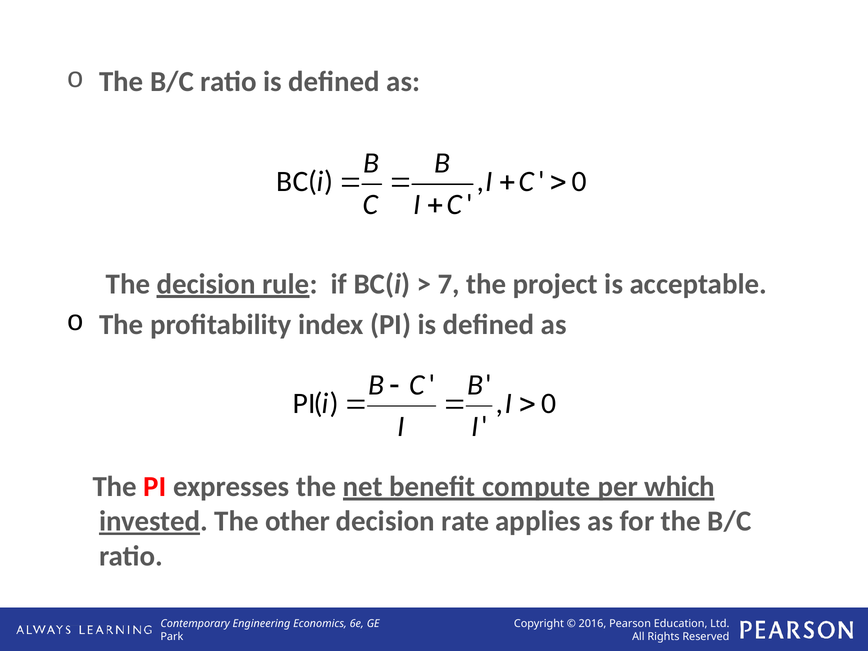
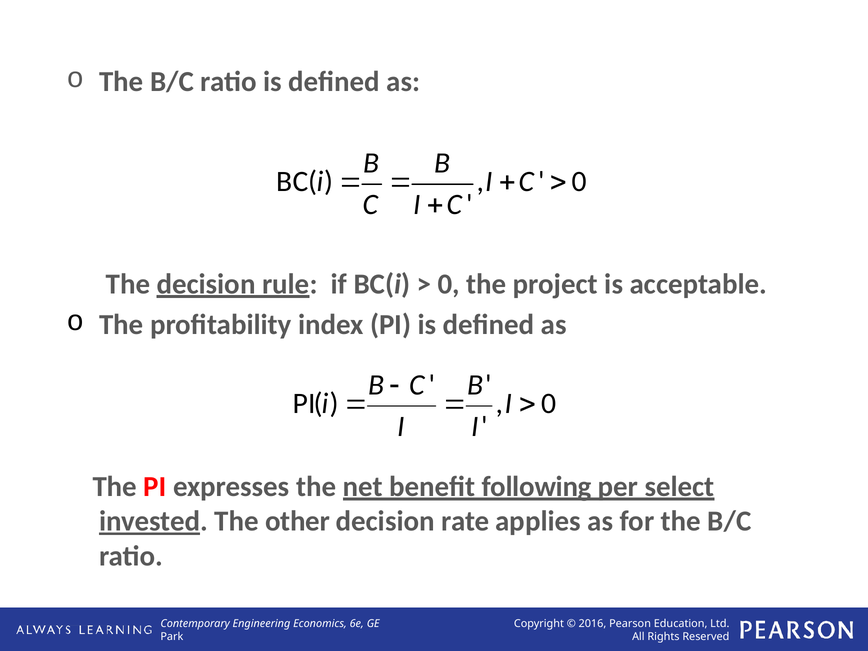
7 at (449, 284): 7 -> 0
compute: compute -> following
which: which -> select
